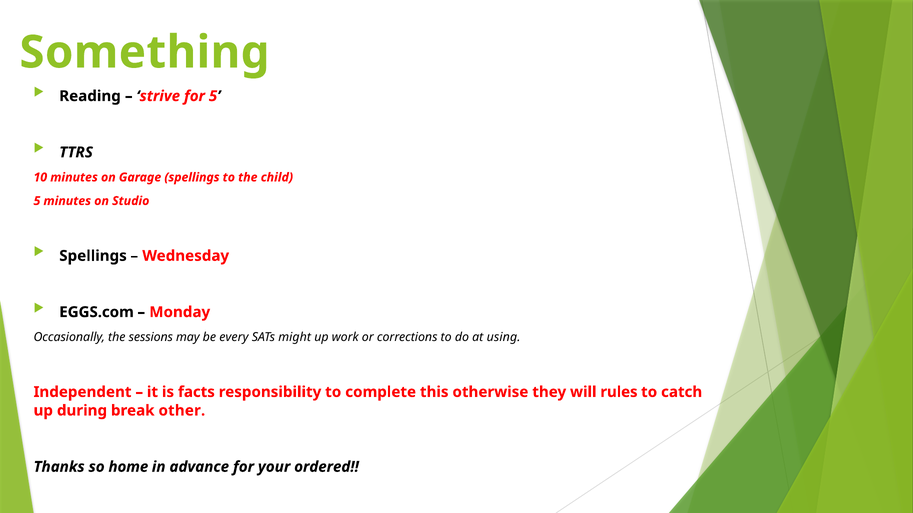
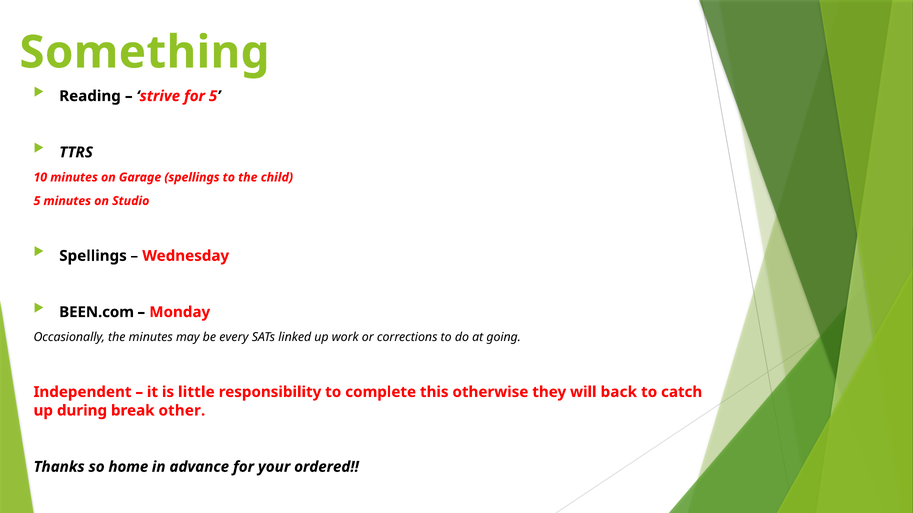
EGGS.com: EGGS.com -> BEEN.com
the sessions: sessions -> minutes
might: might -> linked
using: using -> going
facts: facts -> little
rules: rules -> back
